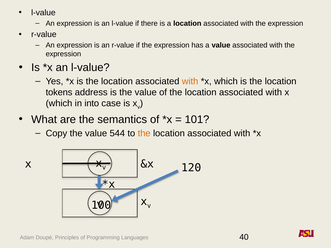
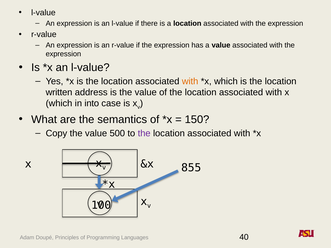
tokens: tokens -> written
101: 101 -> 150
544: 544 -> 500
the at (144, 133) colour: orange -> purple
120: 120 -> 855
